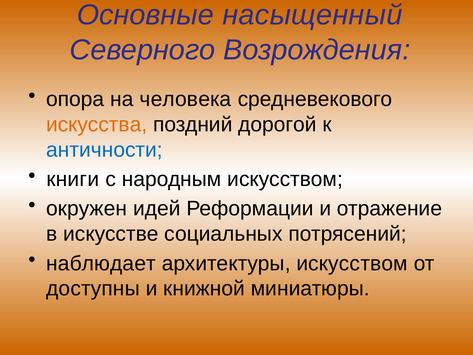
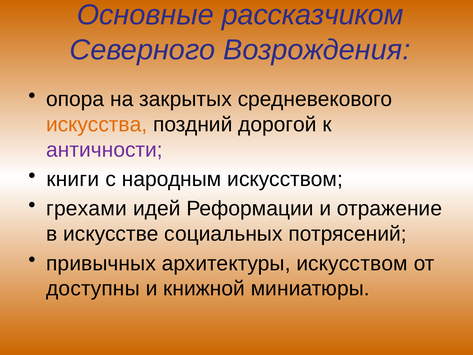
насыщенный: насыщенный -> рассказчиком
человека: человека -> закрытых
античности colour: blue -> purple
окружен: окружен -> грехами
наблюдает: наблюдает -> привычных
